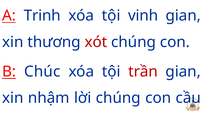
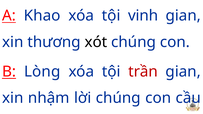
Trinh: Trinh -> Khao
xót colour: red -> black
Chúc: Chúc -> Lòng
